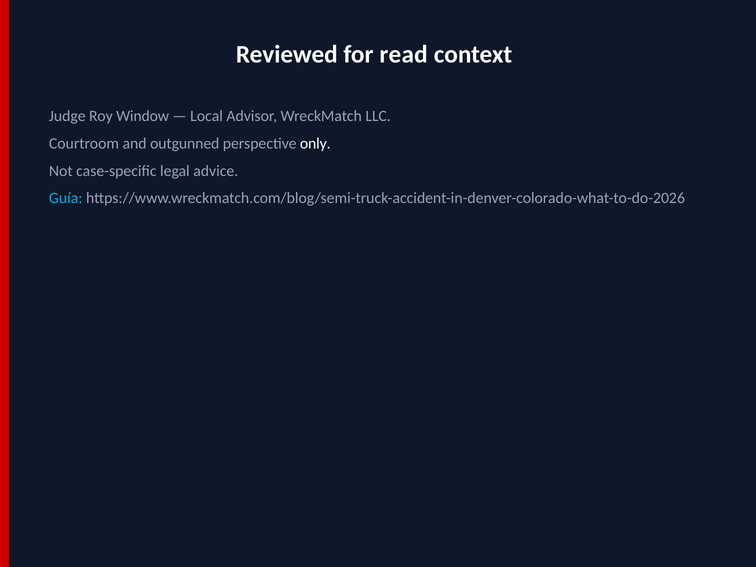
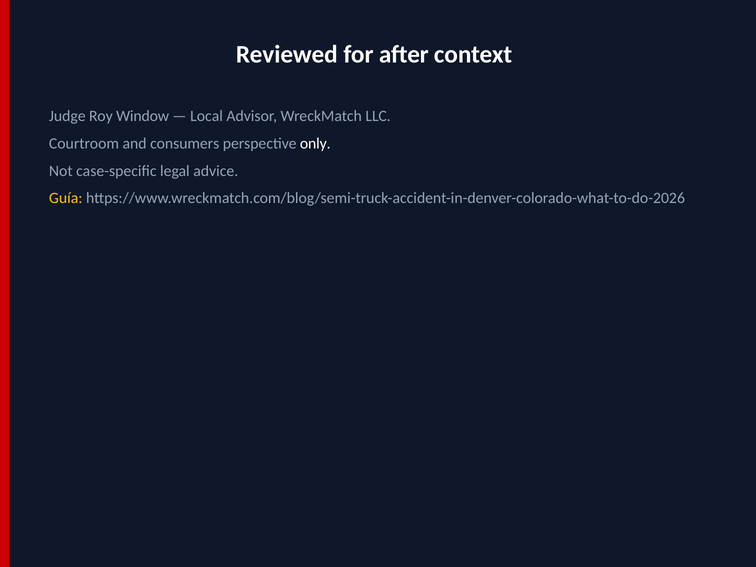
read: read -> after
outgunned: outgunned -> consumers
Guía colour: light blue -> yellow
